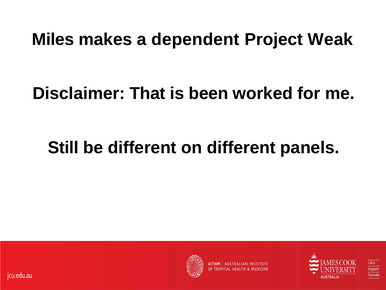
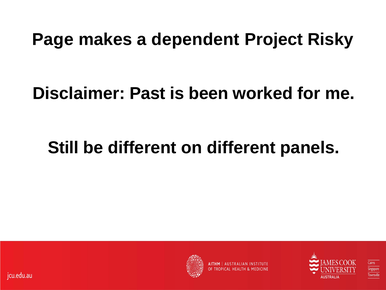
Miles: Miles -> Page
Weak: Weak -> Risky
That: That -> Past
